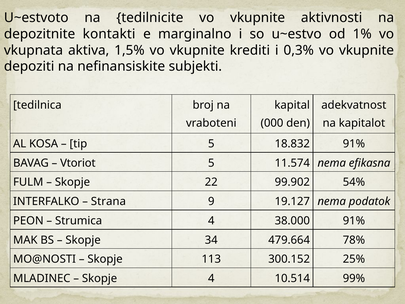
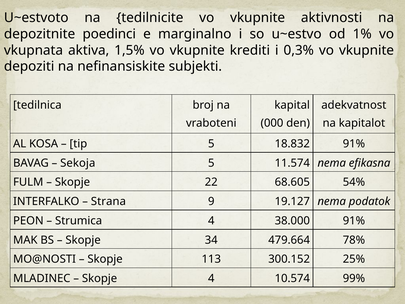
kontakti: kontakti -> poedinci
Vtoriot: Vtoriot -> Sekoja
99.902: 99.902 -> 68.605
10.514: 10.514 -> 10.574
